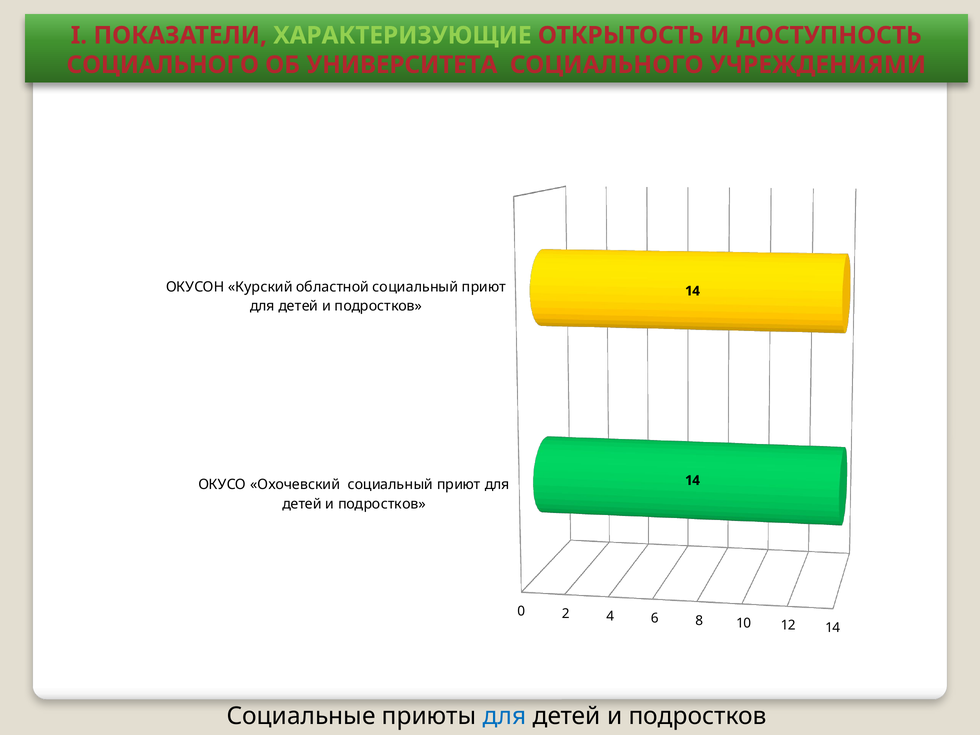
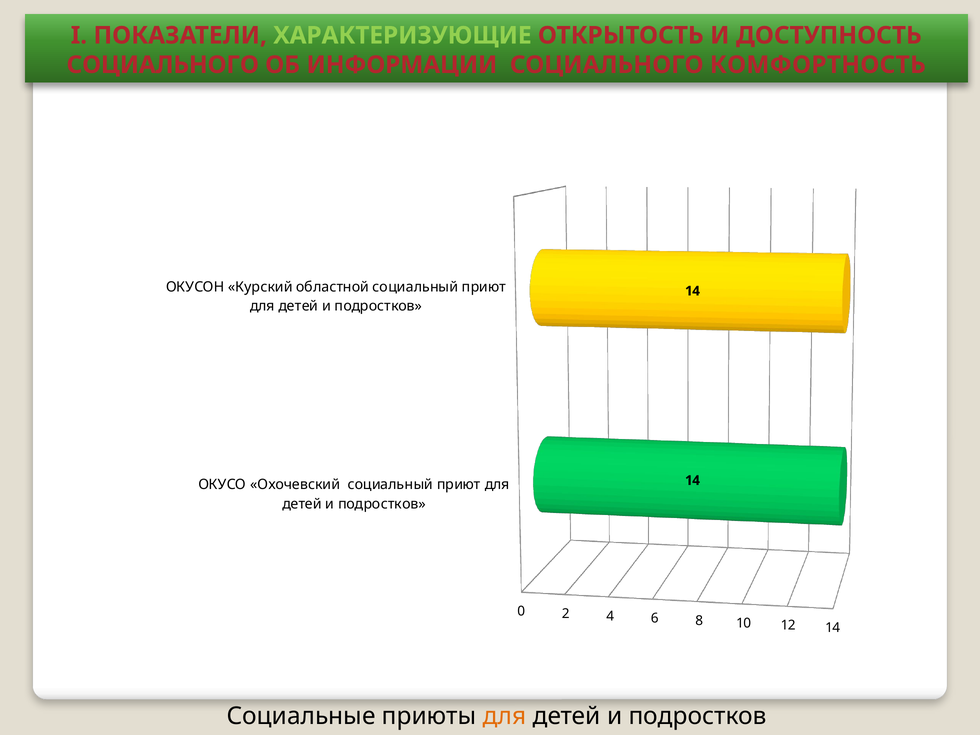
УНИВЕРСИТЕТА: УНИВЕРСИТЕТА -> ИНФОРМАЦИИ
УЧРЕЖДЕНИЯМИ: УЧРЕЖДЕНИЯМИ -> КОМФОРТНОСТЬ
для at (504, 716) colour: blue -> orange
